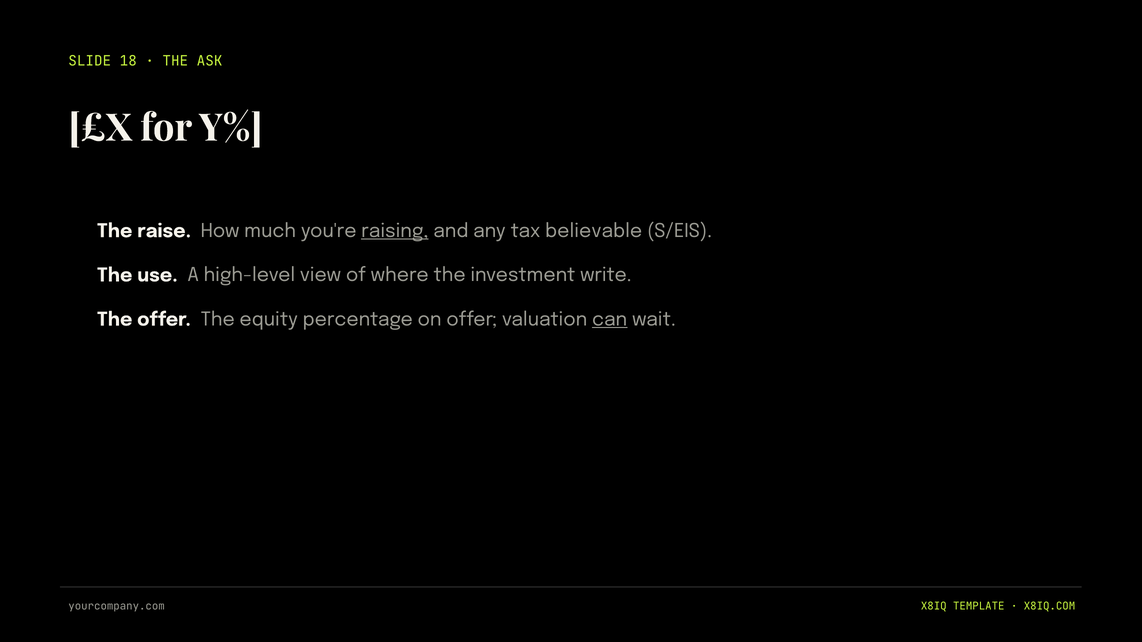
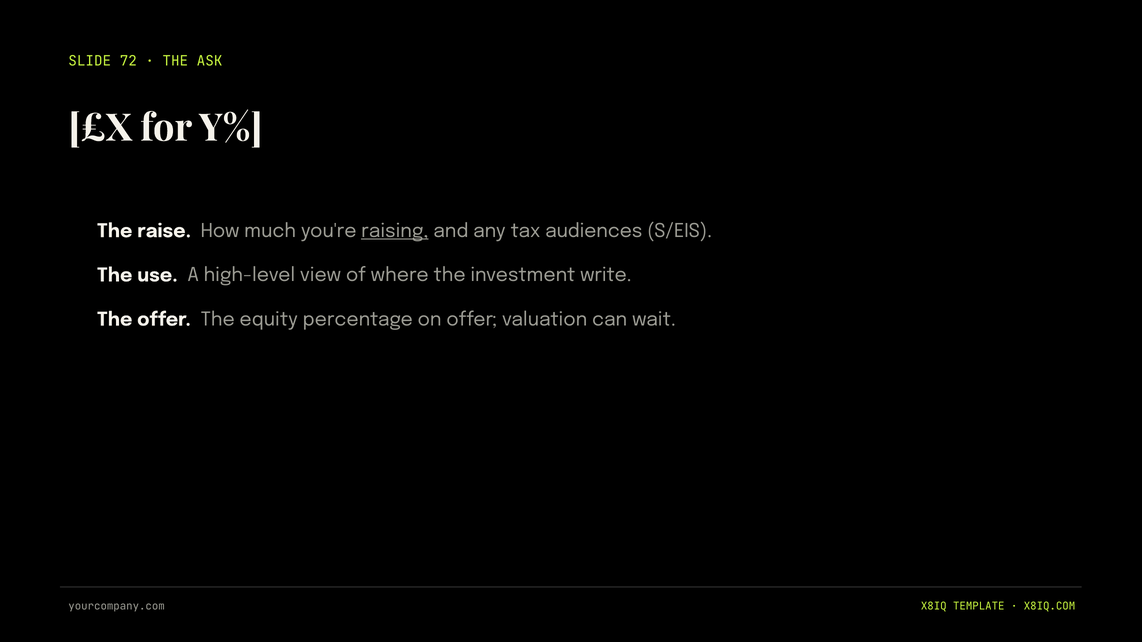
18: 18 -> 72
believable: believable -> audiences
can underline: present -> none
